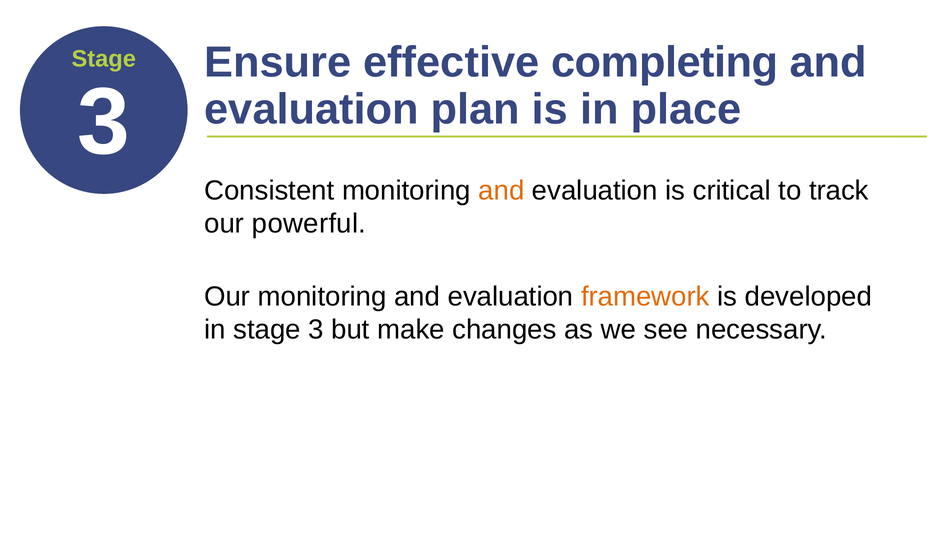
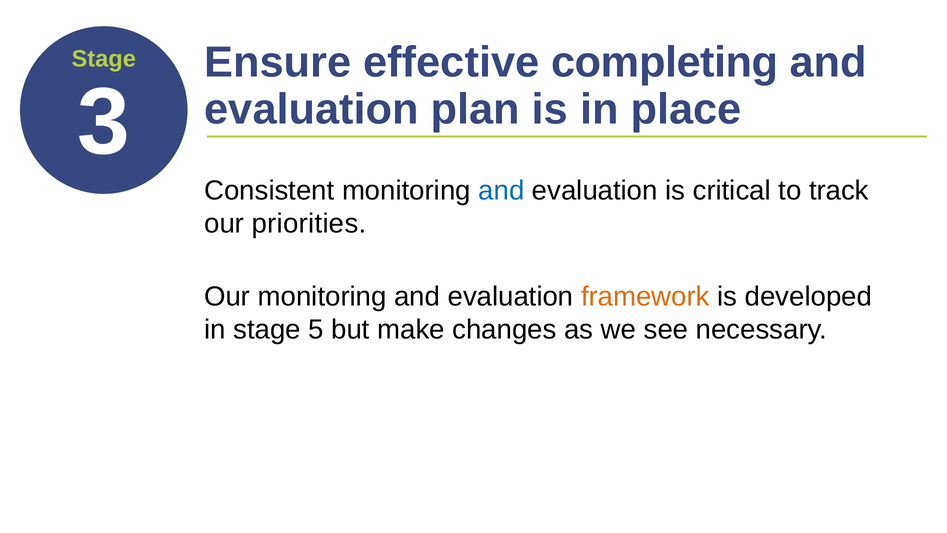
and at (501, 191) colour: orange -> blue
powerful: powerful -> priorities
in stage 3: 3 -> 5
